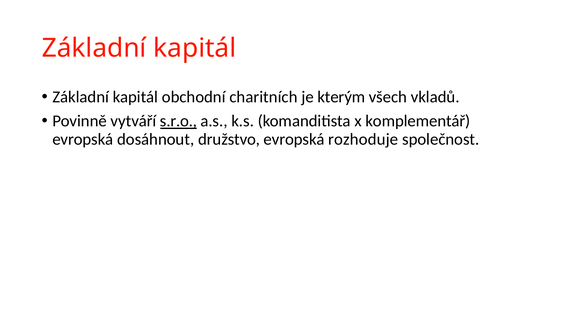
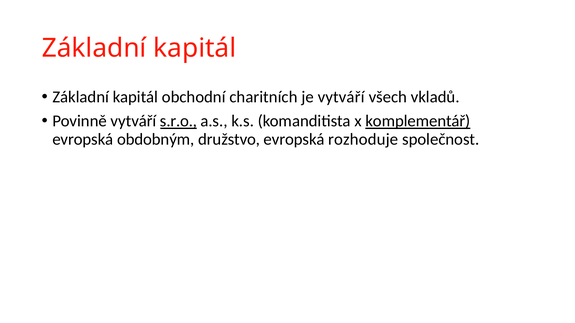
je kterým: kterým -> vytváří
komplementář underline: none -> present
dosáhnout: dosáhnout -> obdobným
